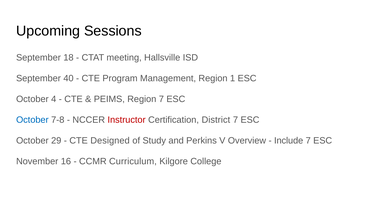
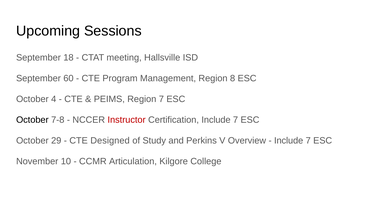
40: 40 -> 60
1: 1 -> 8
October at (32, 120) colour: blue -> black
Certification District: District -> Include
16: 16 -> 10
Curriculum: Curriculum -> Articulation
